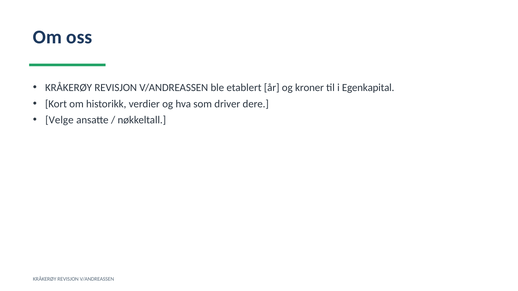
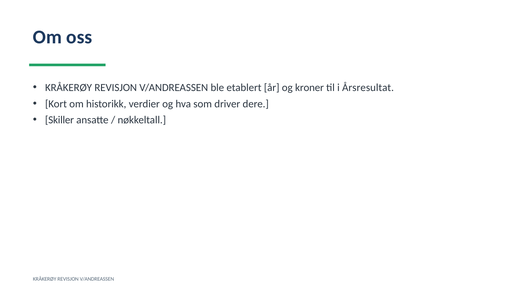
Egenkapital: Egenkapital -> Årsresultat
Velge: Velge -> Skiller
